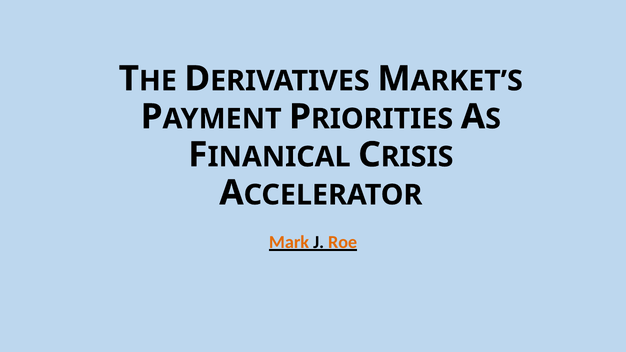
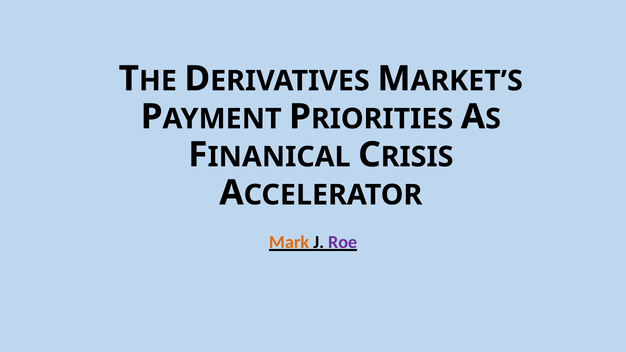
Roe colour: orange -> purple
